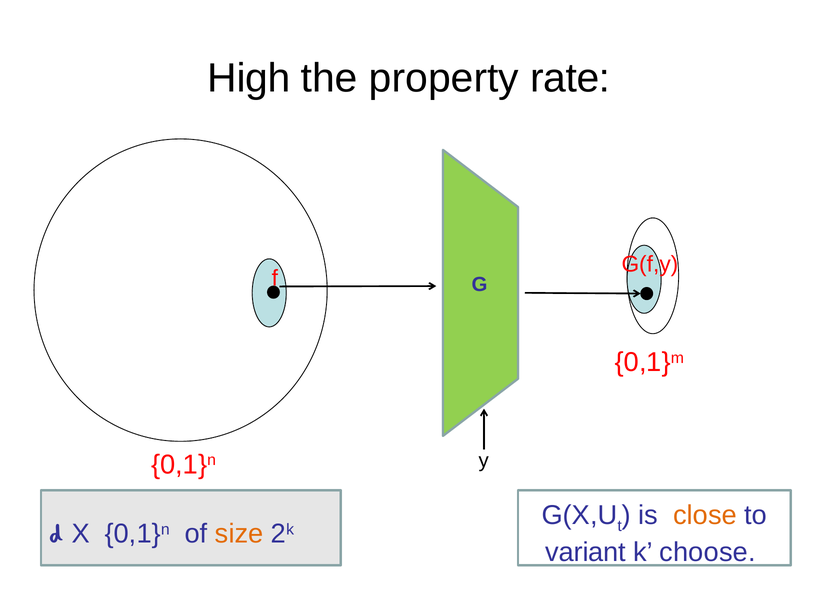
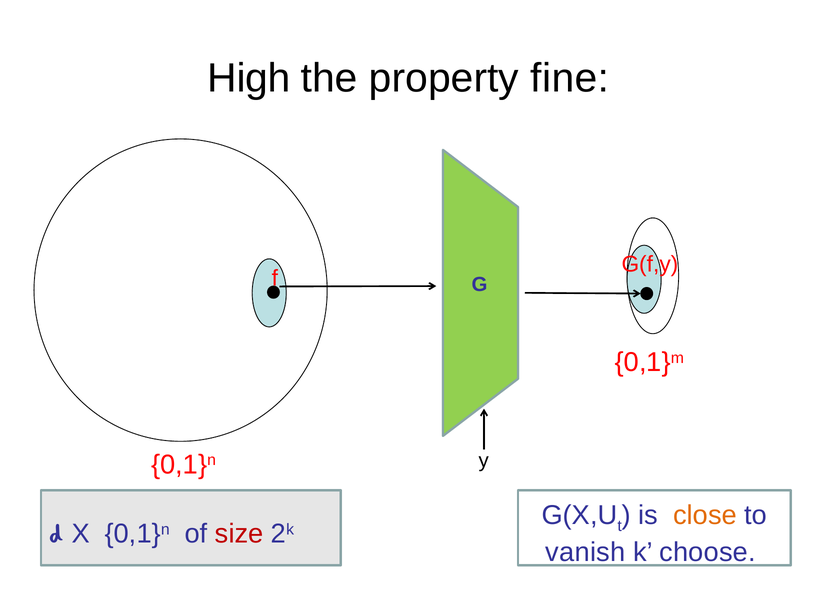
rate: rate -> fine
size colour: orange -> red
variant: variant -> vanish
